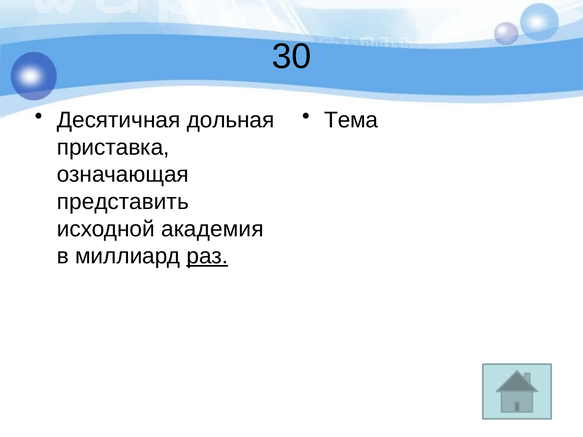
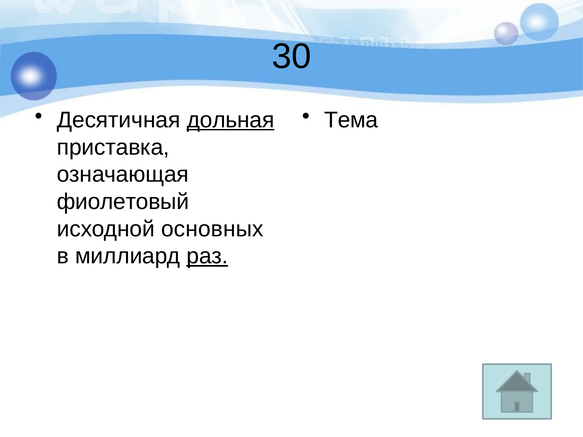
дольная underline: none -> present
представить: представить -> фиолетовый
академия: академия -> основных
